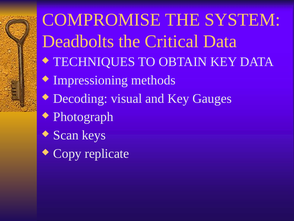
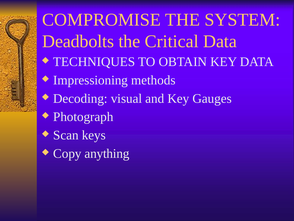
replicate: replicate -> anything
